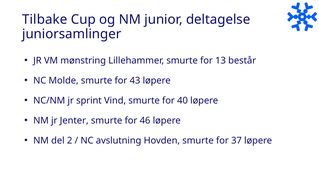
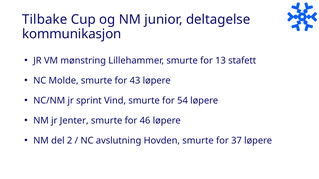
juniorsamlinger: juniorsamlinger -> kommunikasjon
består: består -> stafett
40: 40 -> 54
